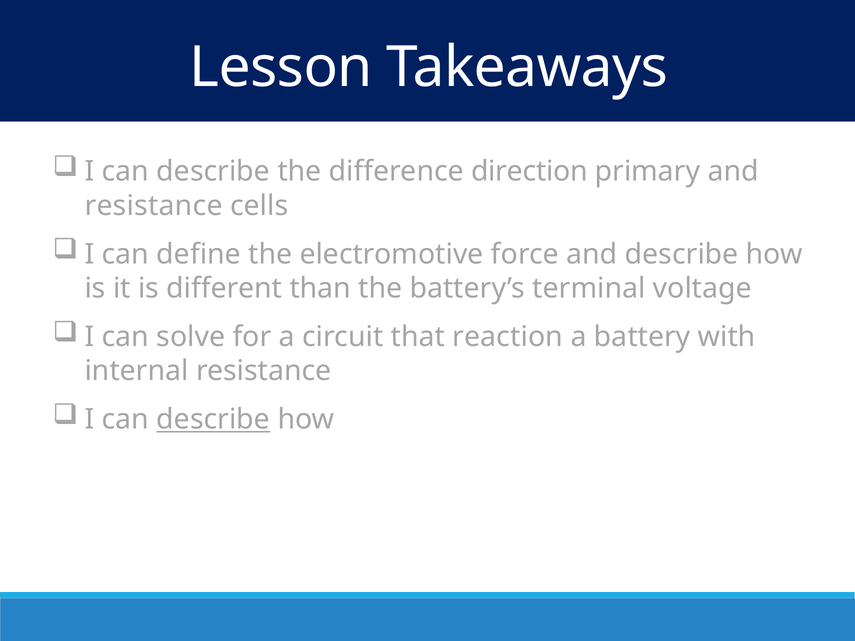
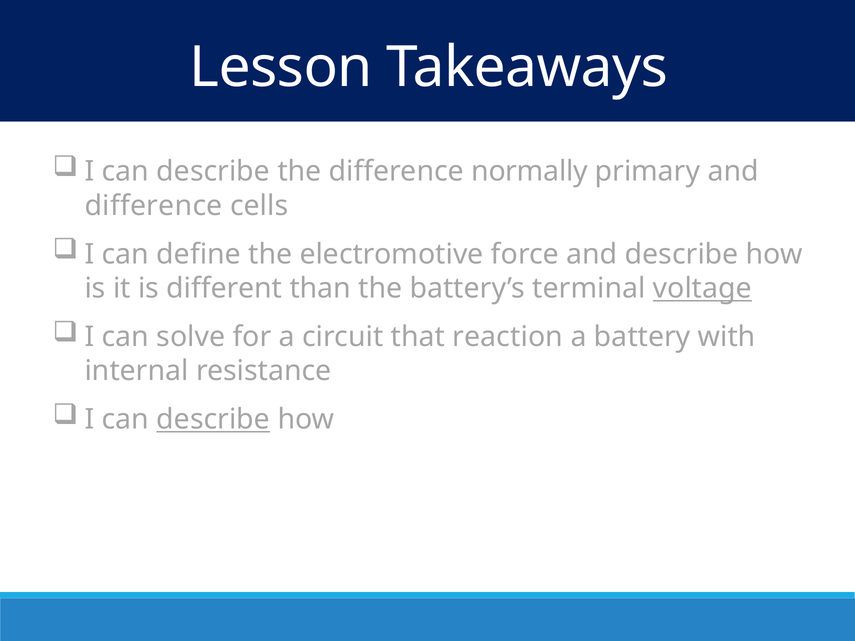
direction: direction -> normally
resistance at (154, 206): resistance -> difference
voltage underline: none -> present
